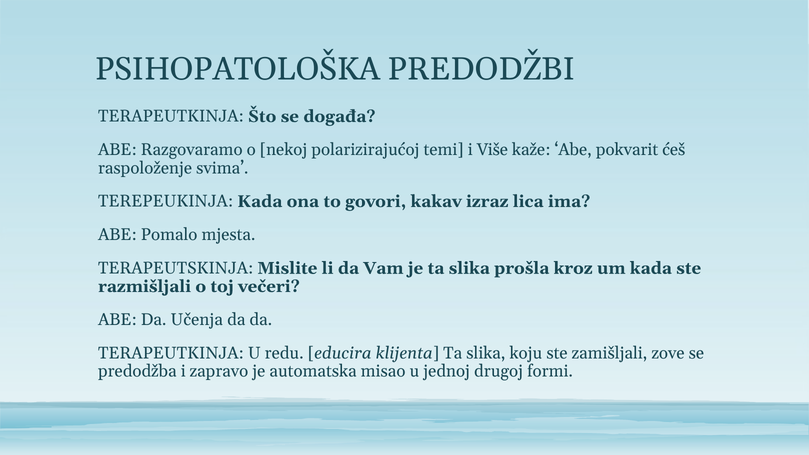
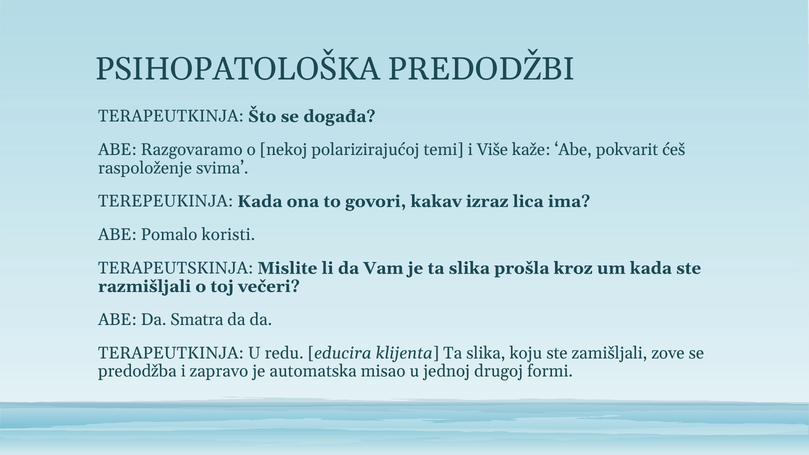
mjesta: mjesta -> koristi
Učenja: Učenja -> Smatra
